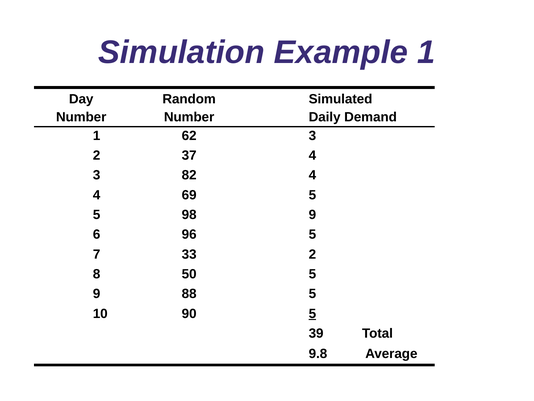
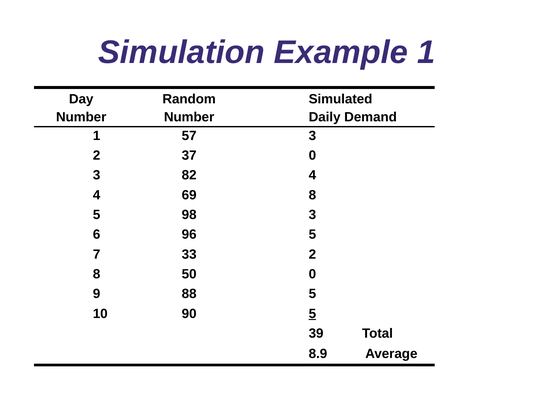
62: 62 -> 57
37 4: 4 -> 0
69 5: 5 -> 8
98 9: 9 -> 3
50 5: 5 -> 0
9.8: 9.8 -> 8.9
